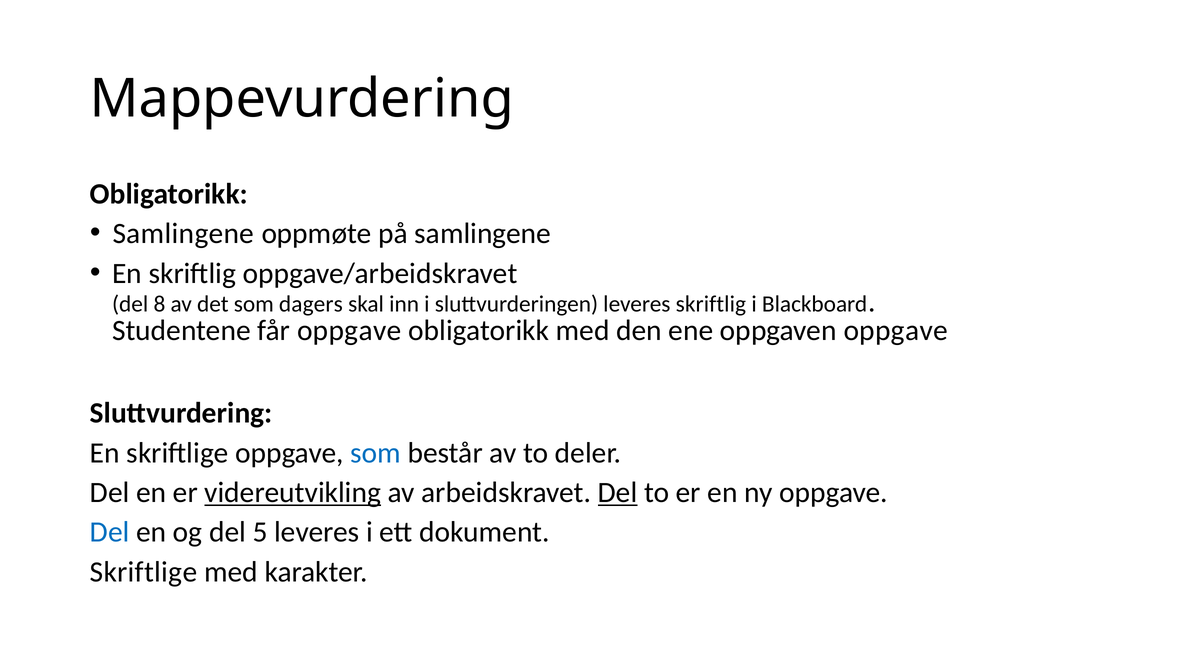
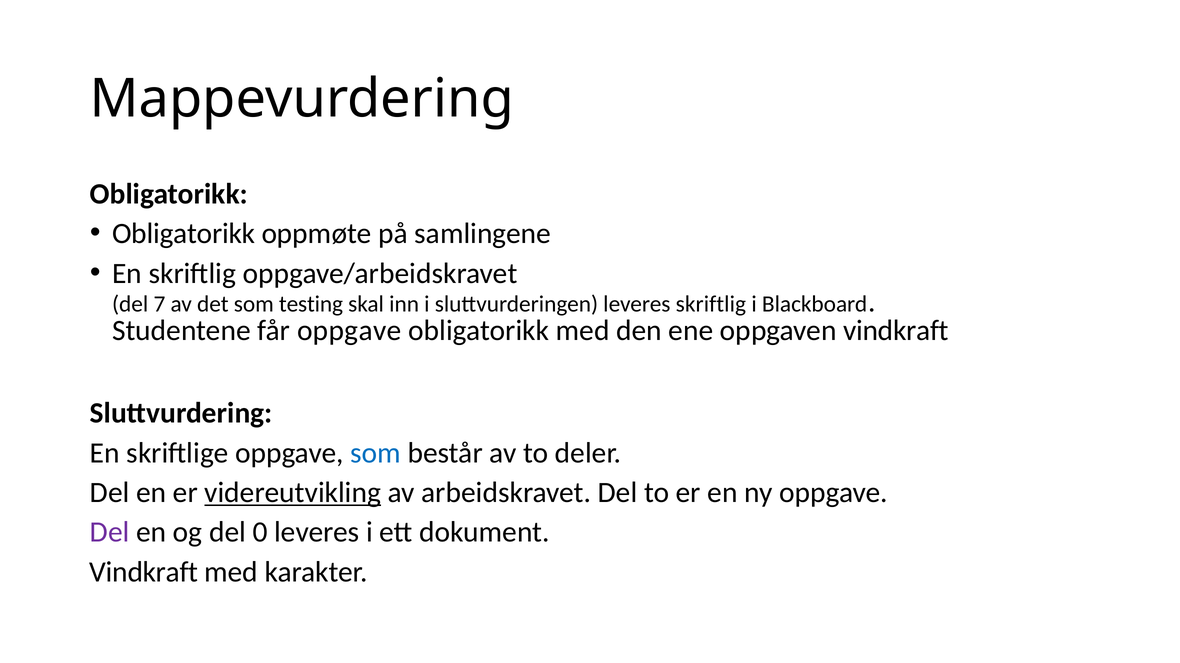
Samlingene at (183, 234): Samlingene -> Obligatorikk
8: 8 -> 7
dagers: dagers -> testing
oppgaven oppgave: oppgave -> vindkraft
Del at (618, 493) underline: present -> none
Del at (110, 533) colour: blue -> purple
5: 5 -> 0
Skriftlige at (144, 573): Skriftlige -> Vindkraft
